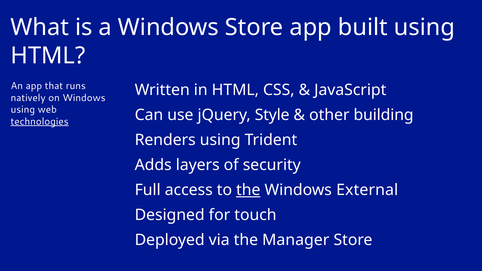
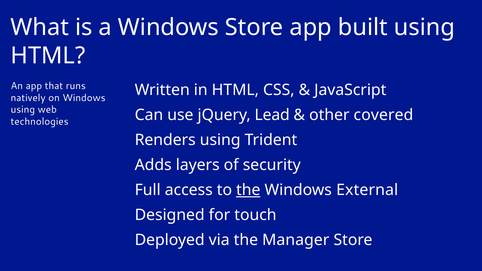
Style: Style -> Lead
building: building -> covered
technologies underline: present -> none
